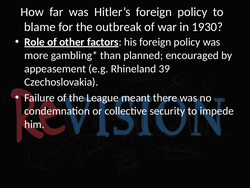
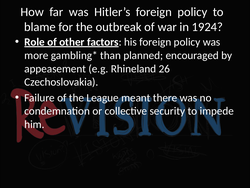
1930: 1930 -> 1924
39: 39 -> 26
